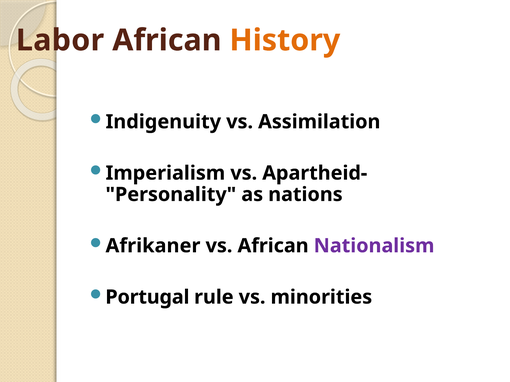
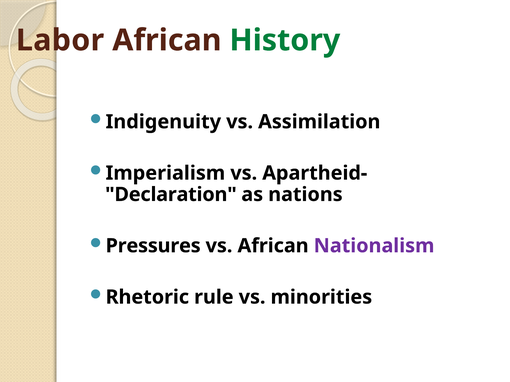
History colour: orange -> green
Personality: Personality -> Declaration
Afrikaner: Afrikaner -> Pressures
Portugal: Portugal -> Rhetoric
